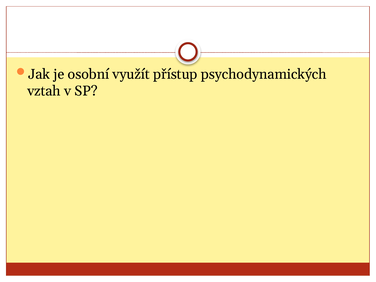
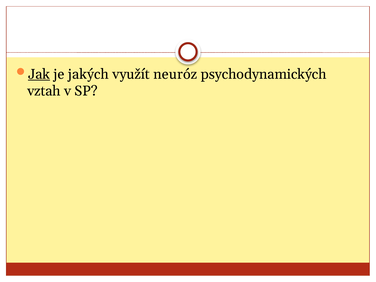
Jak underline: none -> present
osobní: osobní -> jakých
přístup: přístup -> neuróz
